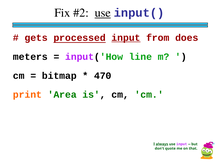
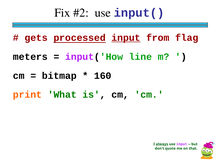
use at (103, 13) underline: present -> none
does: does -> flag
470: 470 -> 160
Area: Area -> What
